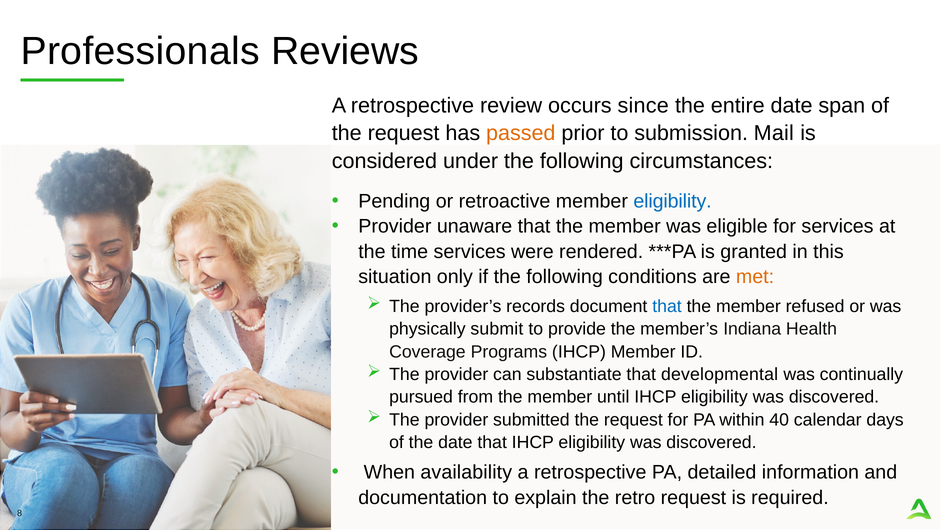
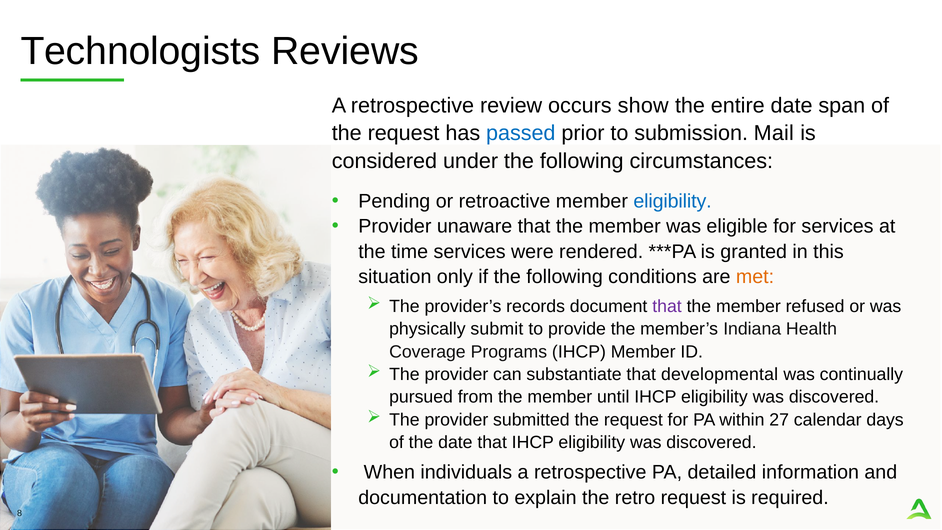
Professionals: Professionals -> Technologists
since: since -> show
passed colour: orange -> blue
that at (667, 306) colour: blue -> purple
40: 40 -> 27
availability: availability -> individuals
